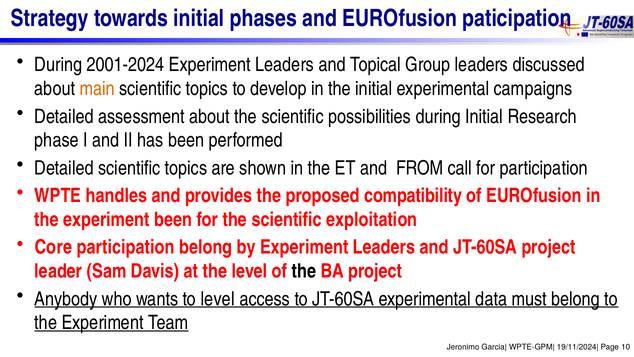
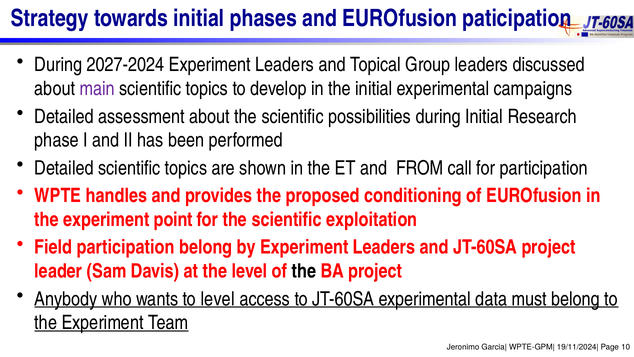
2001-2024: 2001-2024 -> 2027-2024
main colour: orange -> purple
compatibility: compatibility -> conditioning
experiment been: been -> point
Core: Core -> Field
